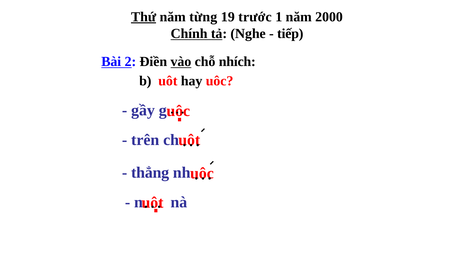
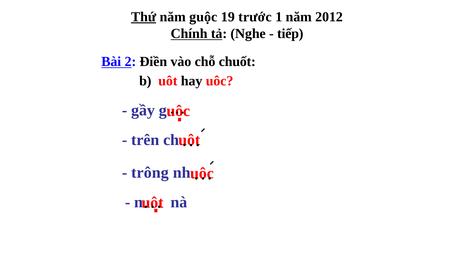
từng: từng -> guộc
2000: 2000 -> 2012
vào underline: present -> none
nhích: nhích -> chuốt
thẳng: thẳng -> trông
